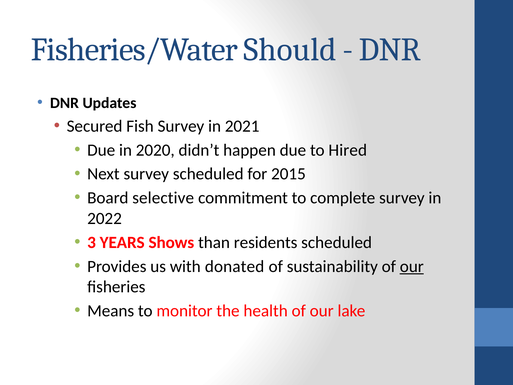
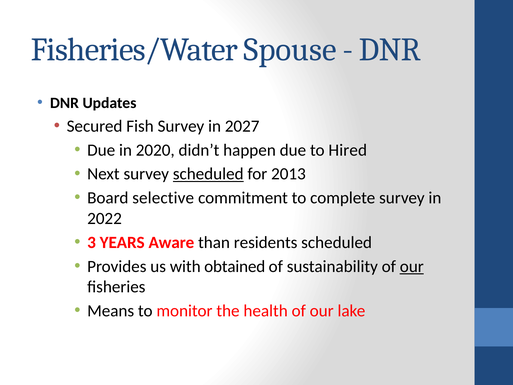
Should: Should -> Spouse
2021: 2021 -> 2027
scheduled at (208, 174) underline: none -> present
2015: 2015 -> 2013
Shows: Shows -> Aware
donated: donated -> obtained
